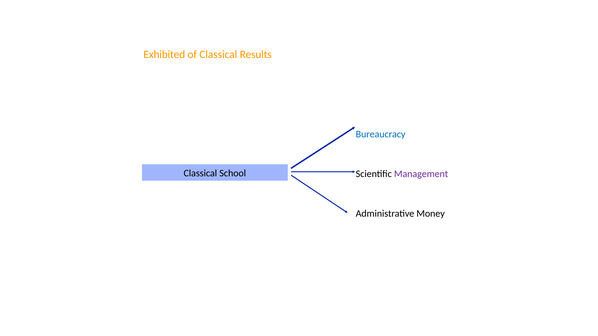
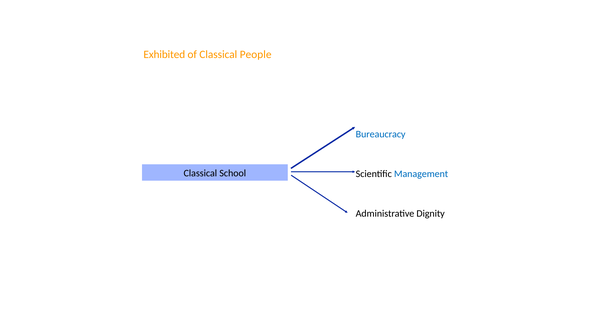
Results: Results -> People
Management colour: purple -> blue
Money: Money -> Dignity
